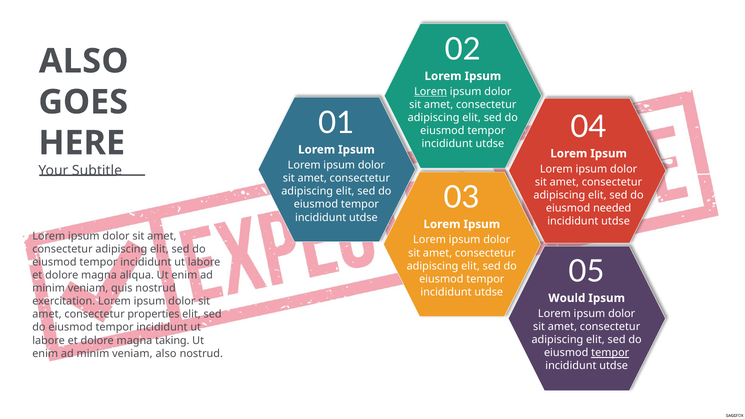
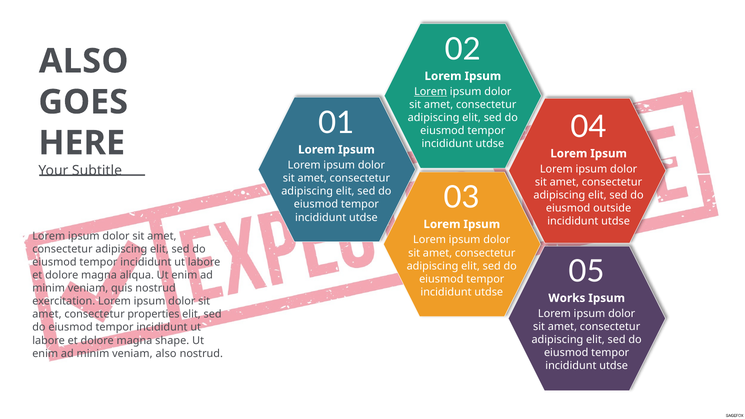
needed: needed -> outside
Would: Would -> Works
taking: taking -> shape
tempor at (610, 353) underline: present -> none
